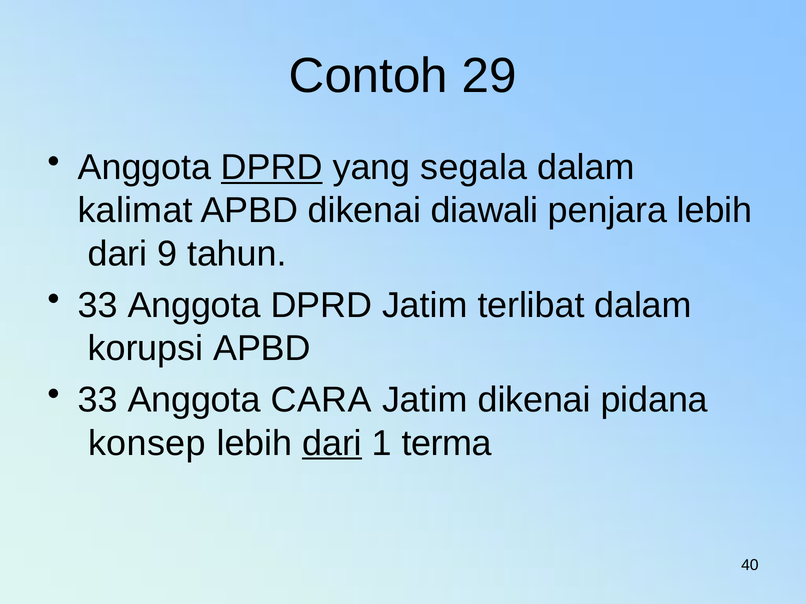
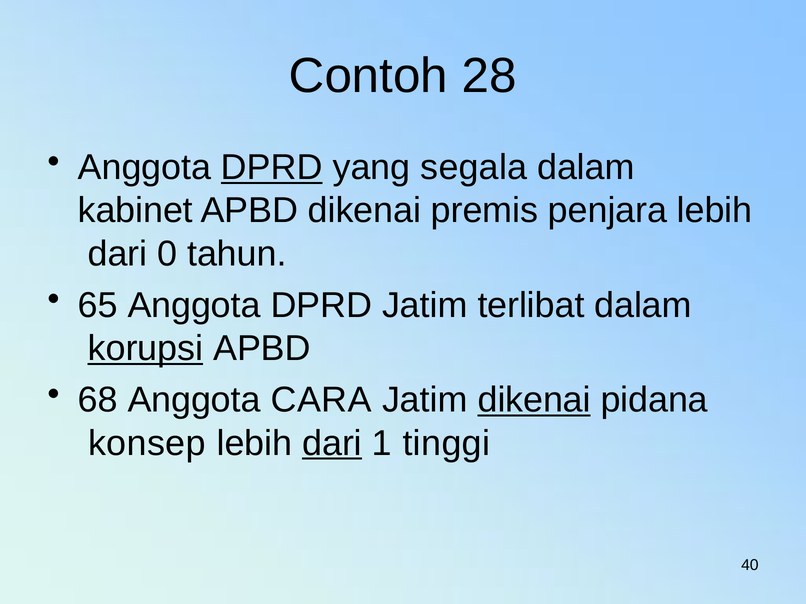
29: 29 -> 28
kalimat: kalimat -> kabinet
diawali: diawali -> premis
9: 9 -> 0
33 at (98, 305): 33 -> 65
korupsi underline: none -> present
33 at (98, 400): 33 -> 68
dikenai at (534, 400) underline: none -> present
terma: terma -> tinggi
